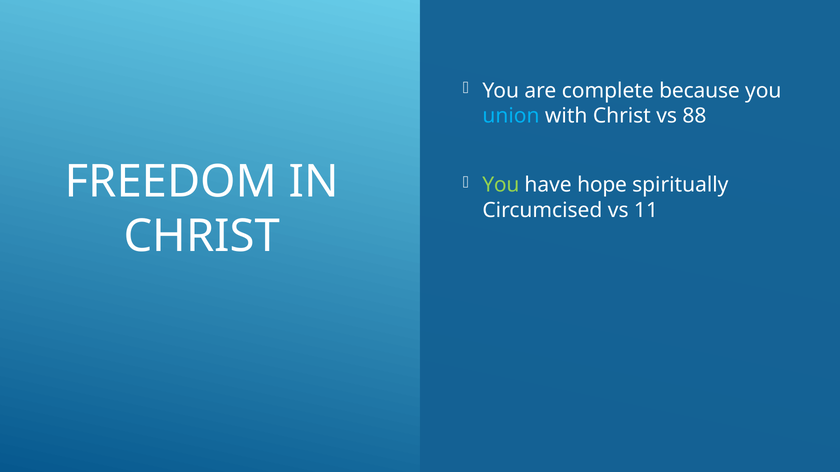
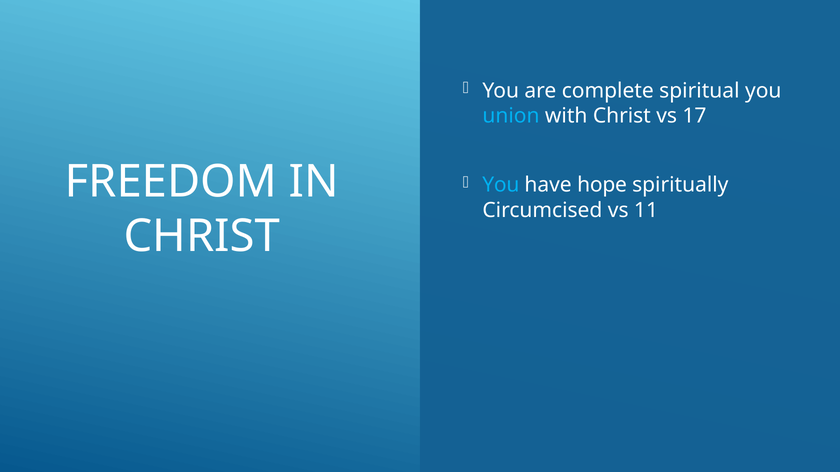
because: because -> spiritual
88: 88 -> 17
You at (501, 185) colour: light green -> light blue
